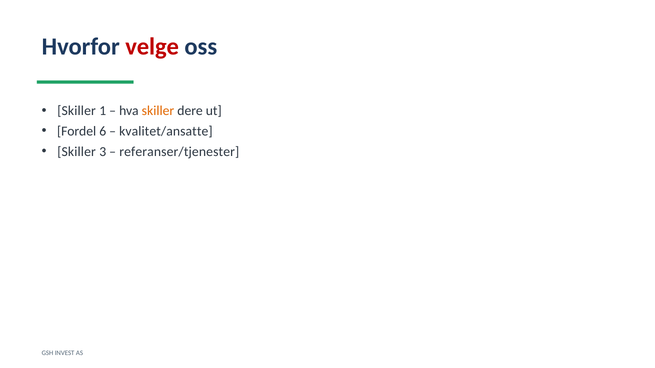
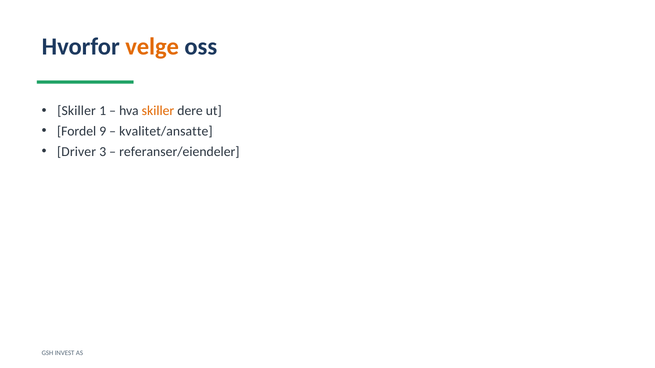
velge colour: red -> orange
6: 6 -> 9
Skiller at (77, 152): Skiller -> Driver
referanser/tjenester: referanser/tjenester -> referanser/eiendeler
